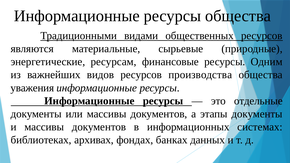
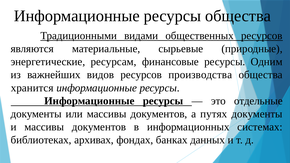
уважения: уважения -> хранится
этапы: этапы -> путях
